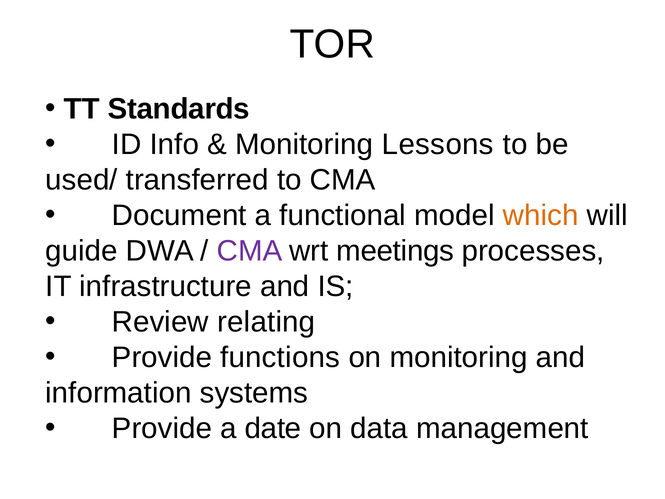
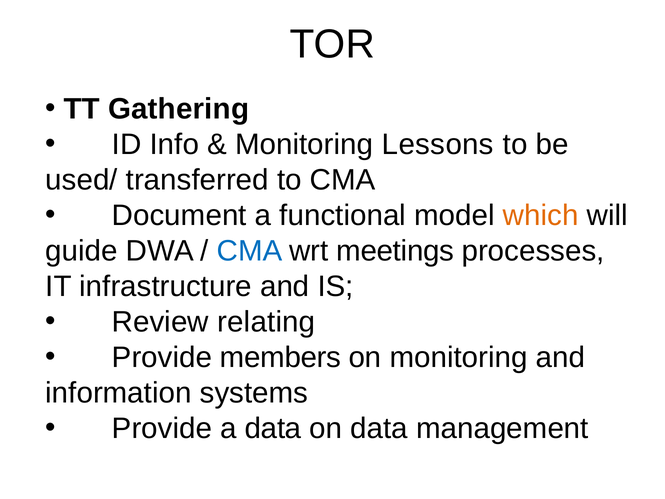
Standards: Standards -> Gathering
CMA at (250, 251) colour: purple -> blue
functions: functions -> members
a date: date -> data
